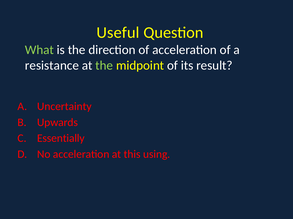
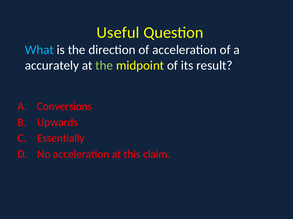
What colour: light green -> light blue
resistance: resistance -> accurately
Uncertainty: Uncertainty -> Conversions
using: using -> claim
